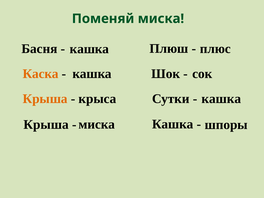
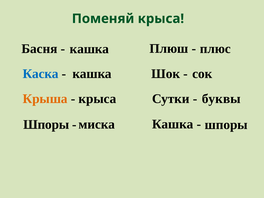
Поменяй миска: миска -> крыса
Каска colour: orange -> blue
кашка at (221, 99): кашка -> буквы
Крыша at (46, 125): Крыша -> Шпоры
